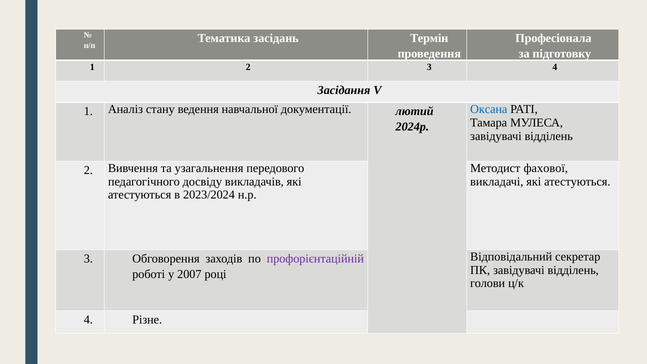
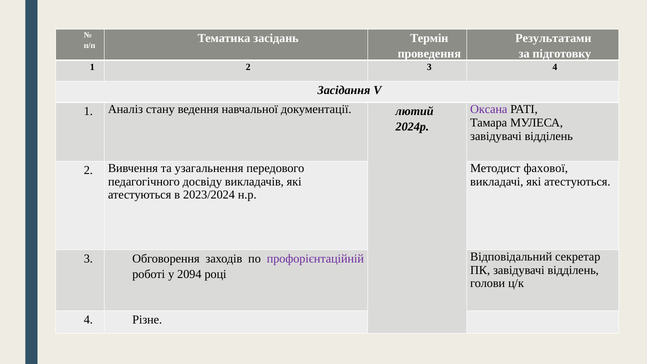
Професіонала: Професіонала -> Результатами
Оксана colour: blue -> purple
2007: 2007 -> 2094
